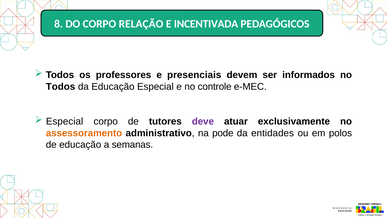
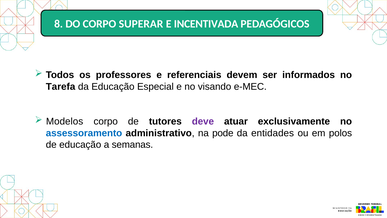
RELAÇÃO: RELAÇÃO -> SUPERAR
presenciais: presenciais -> referenciais
Todos at (61, 87): Todos -> Tarefa
controle: controle -> visando
Especial at (65, 121): Especial -> Modelos
assessoramento colour: orange -> blue
